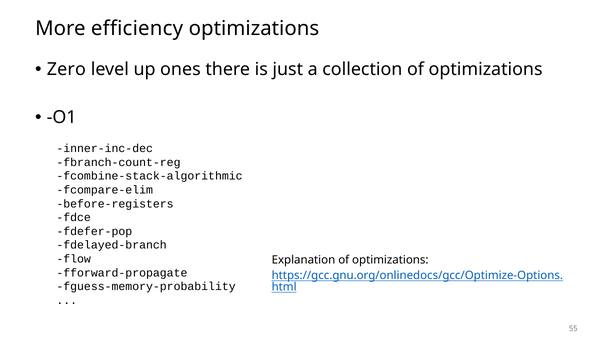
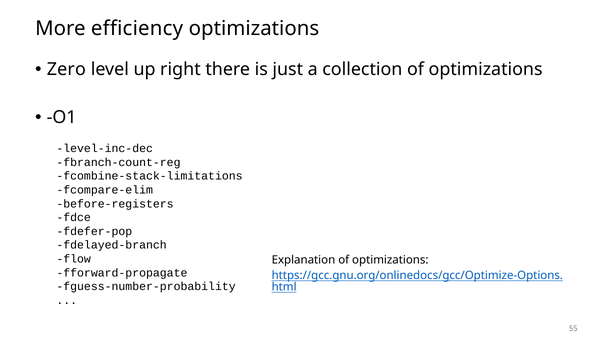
ones: ones -> right
inner-inc-dec: inner-inc-dec -> level-inc-dec
fcombine-stack-algorithmic: fcombine-stack-algorithmic -> fcombine-stack-limitations
fguess-memory-probability: fguess-memory-probability -> fguess-number-probability
